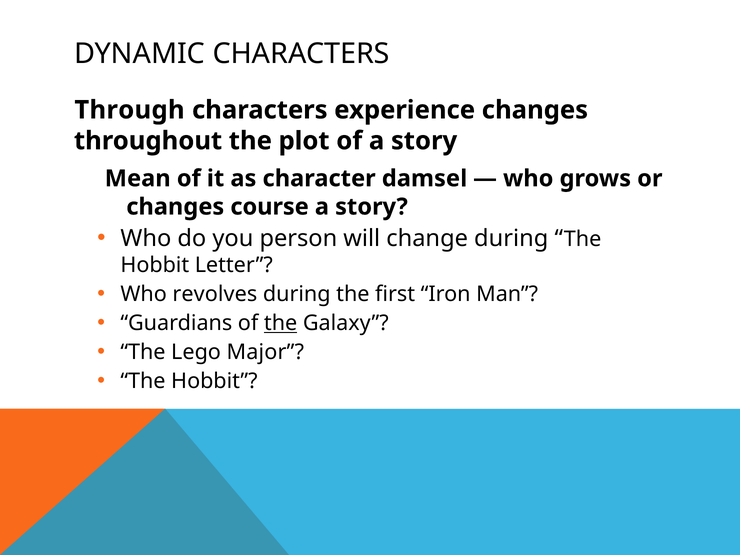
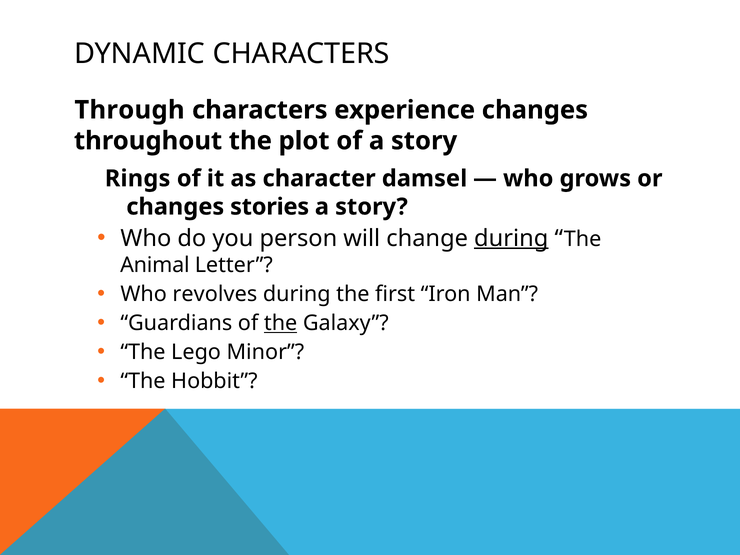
Mean: Mean -> Rings
course: course -> stories
during at (511, 238) underline: none -> present
Hobbit at (155, 265): Hobbit -> Animal
Major: Major -> Minor
